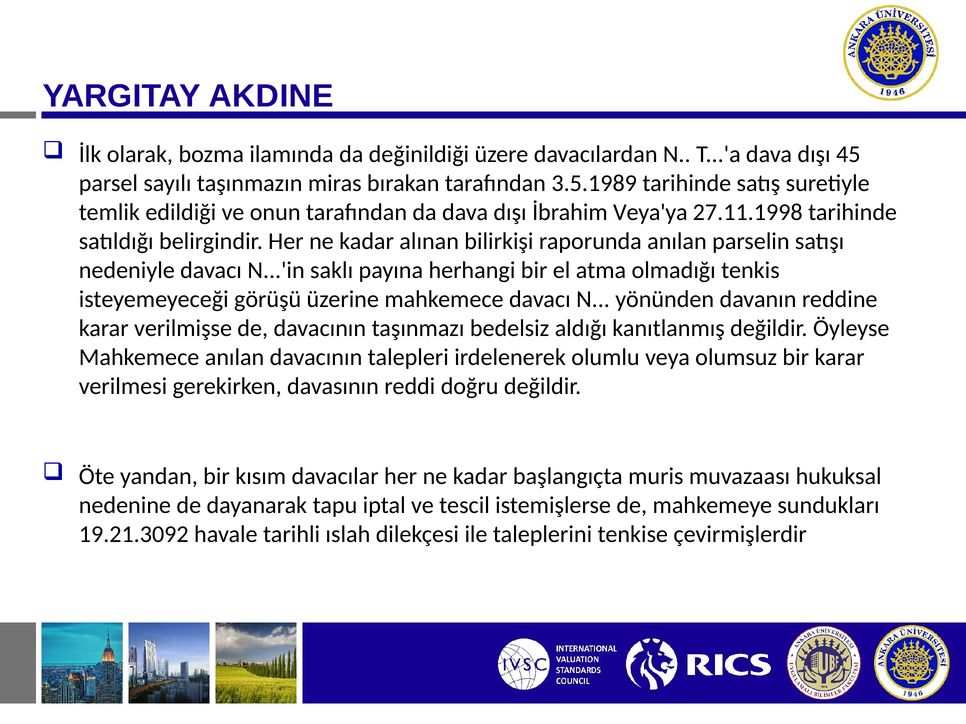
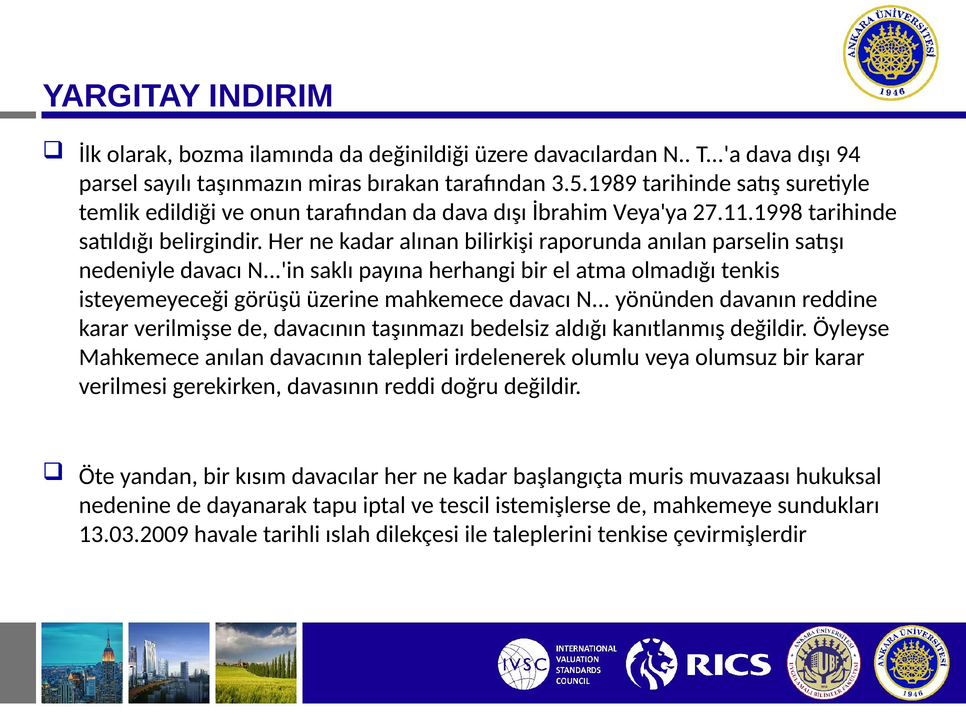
AKDINE: AKDINE -> INDIRIM
45: 45 -> 94
19.21.3092: 19.21.3092 -> 13.03.2009
